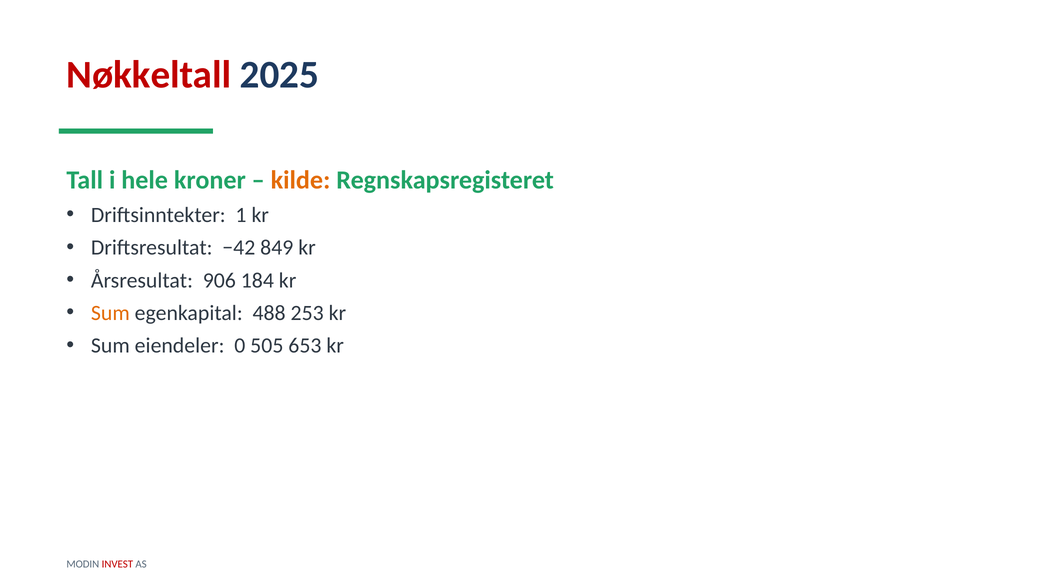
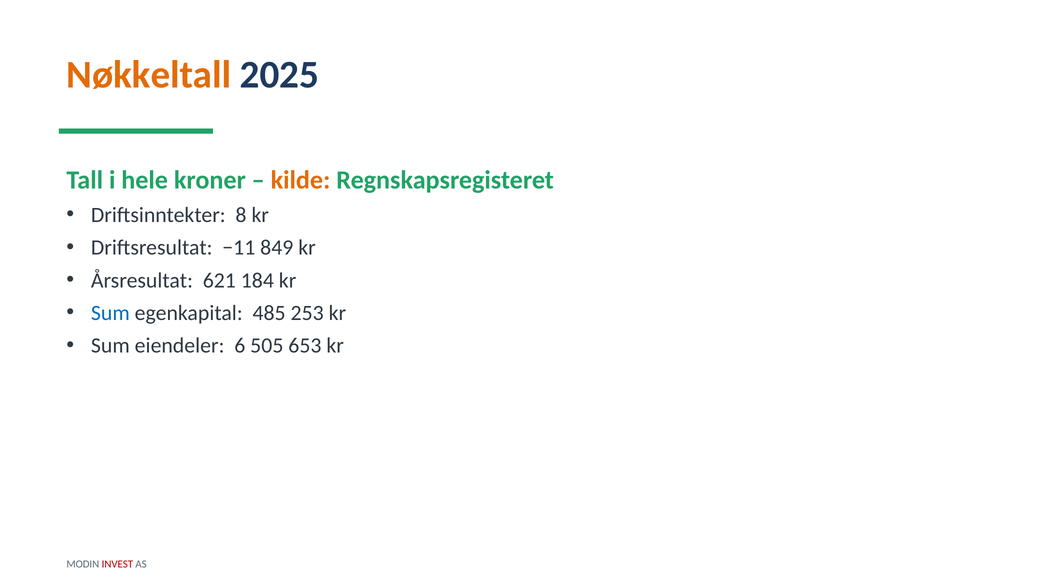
Nøkkeltall colour: red -> orange
1: 1 -> 8
−42: −42 -> −11
906: 906 -> 621
Sum at (110, 313) colour: orange -> blue
488: 488 -> 485
0: 0 -> 6
